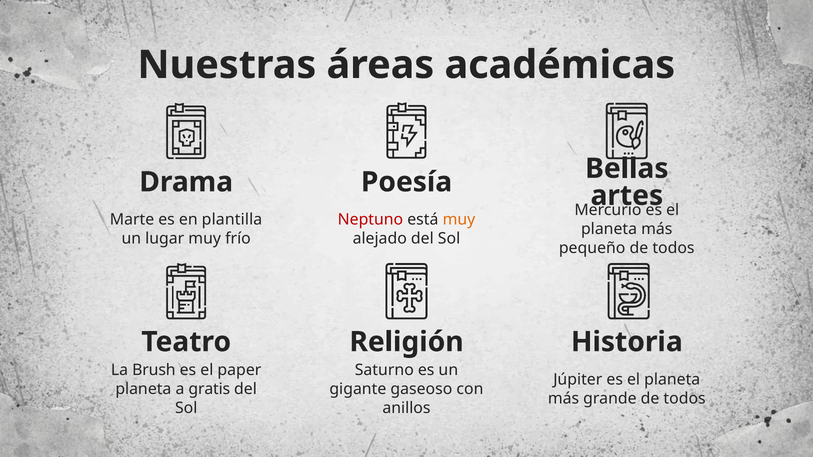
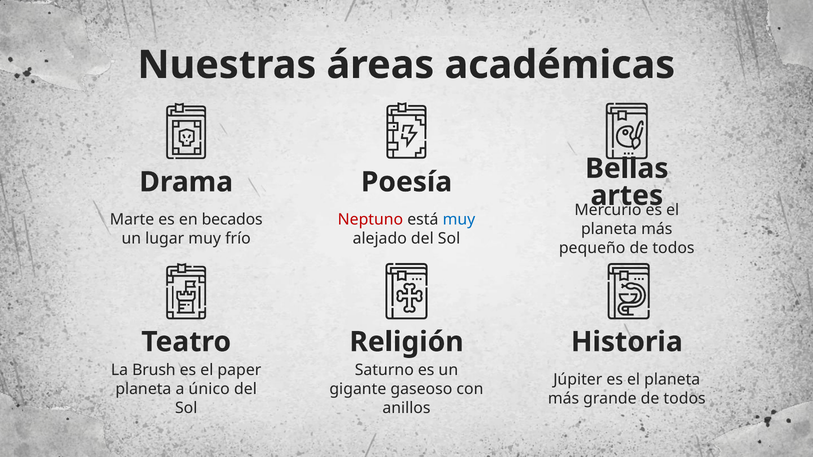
plantilla: plantilla -> becados
muy at (459, 220) colour: orange -> blue
gratis: gratis -> único
